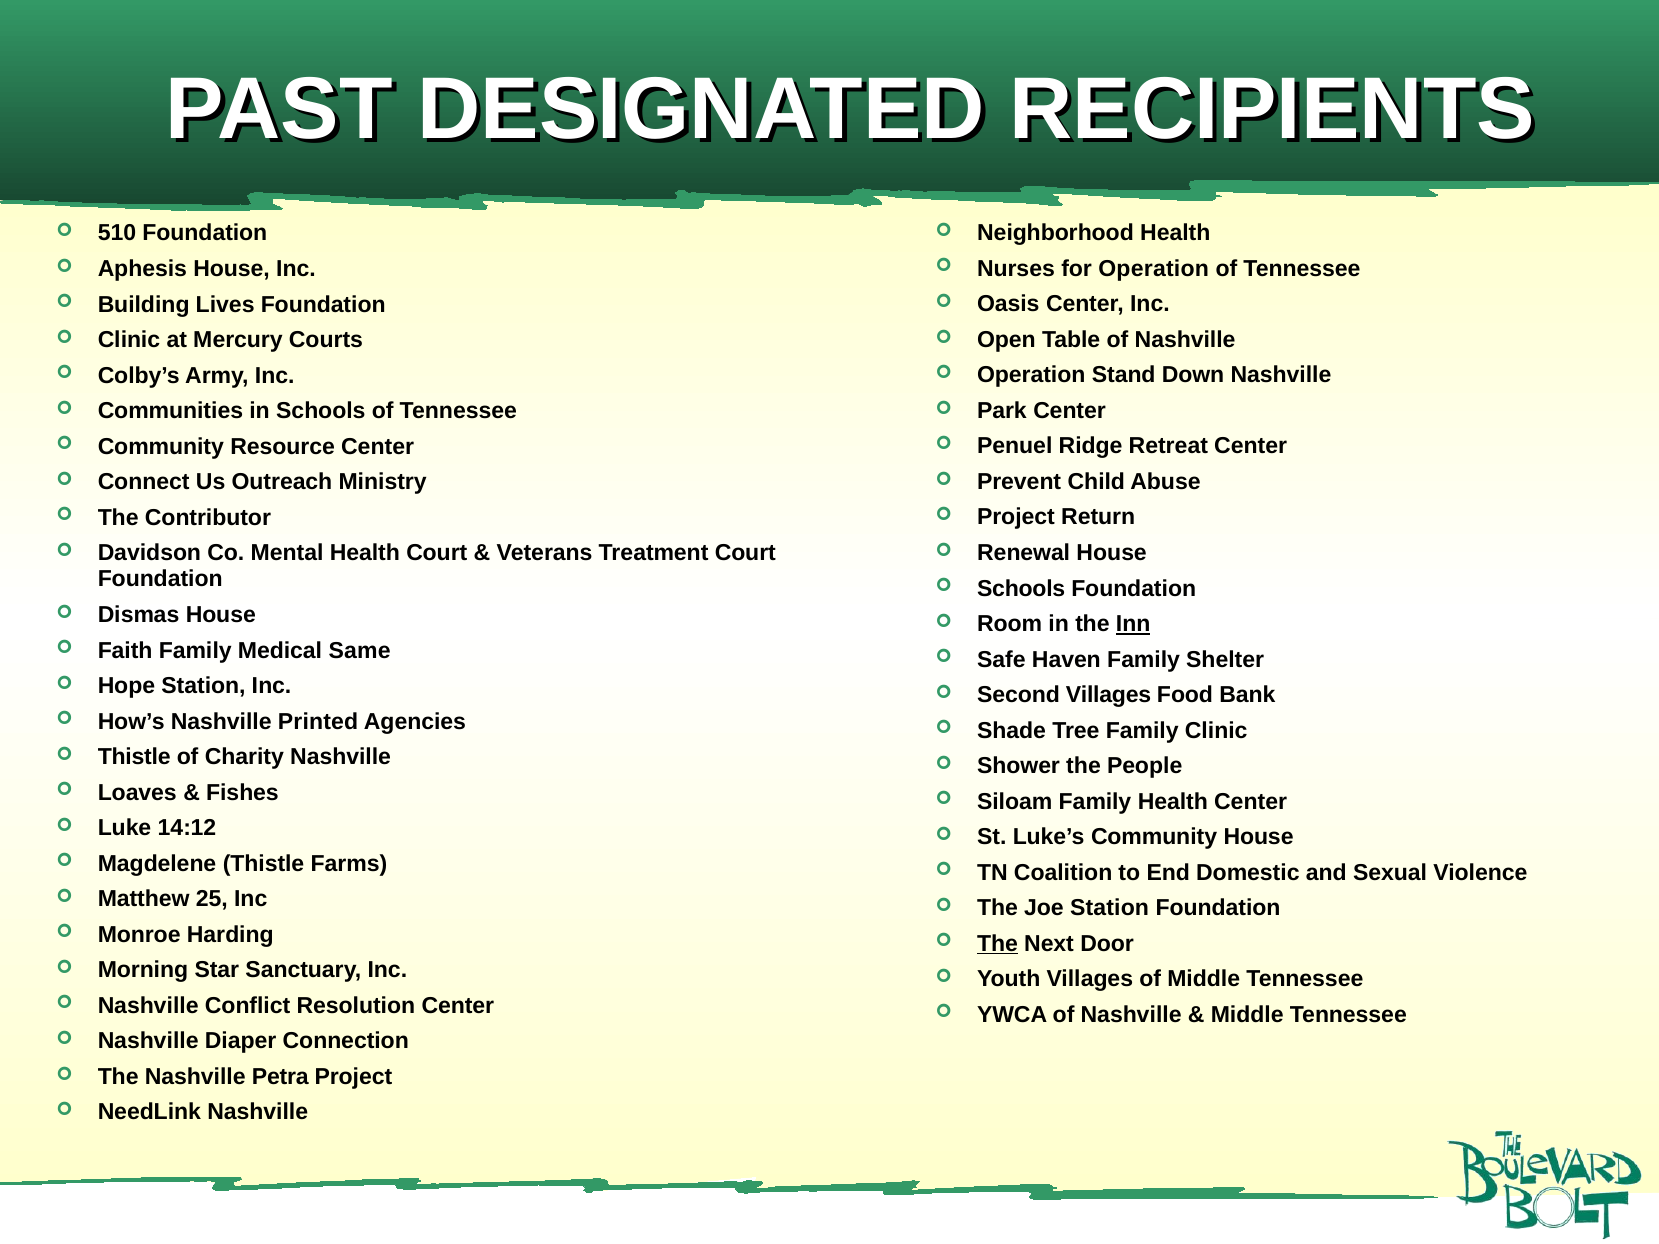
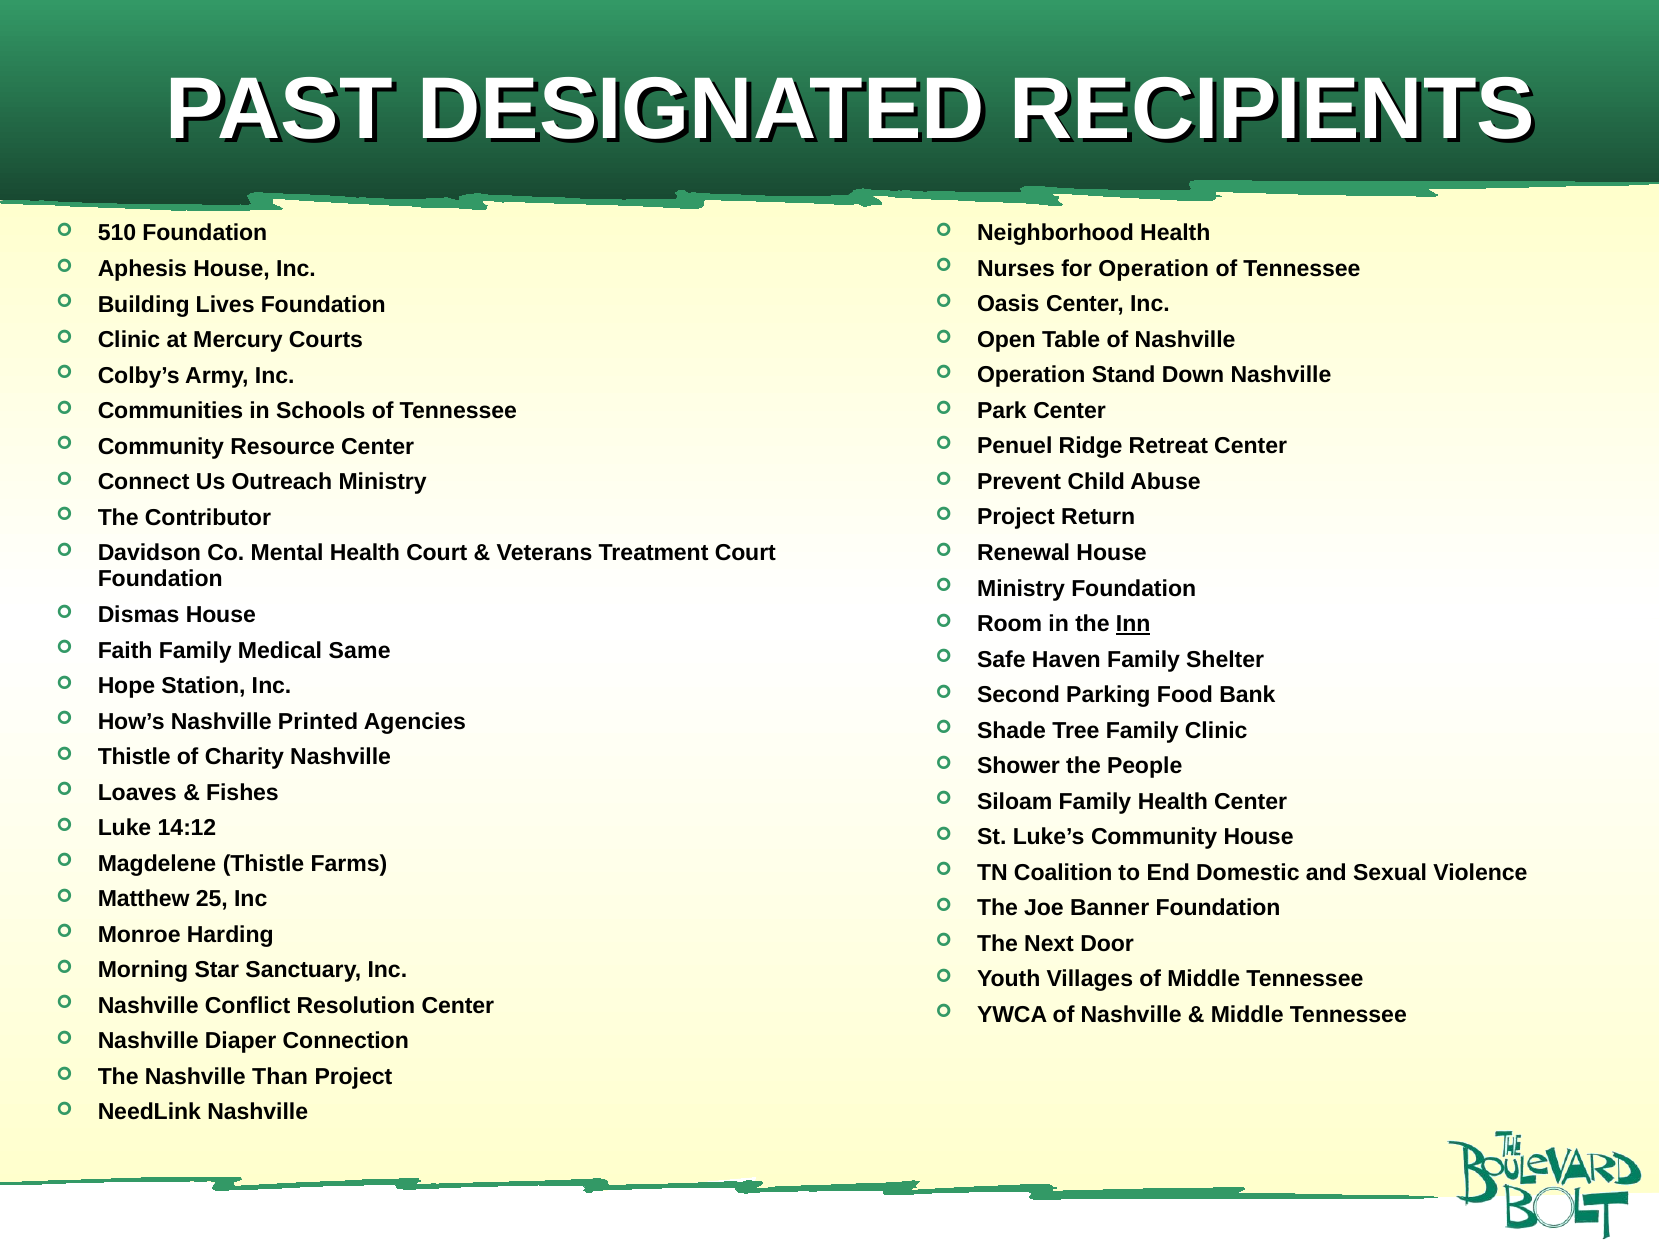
Schools at (1021, 589): Schools -> Ministry
Second Villages: Villages -> Parking
Joe Station: Station -> Banner
The at (998, 944) underline: present -> none
Petra: Petra -> Than
